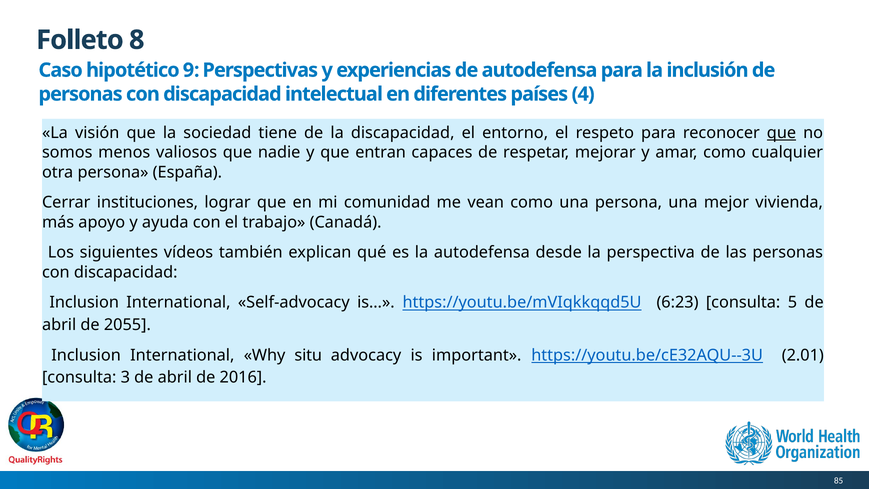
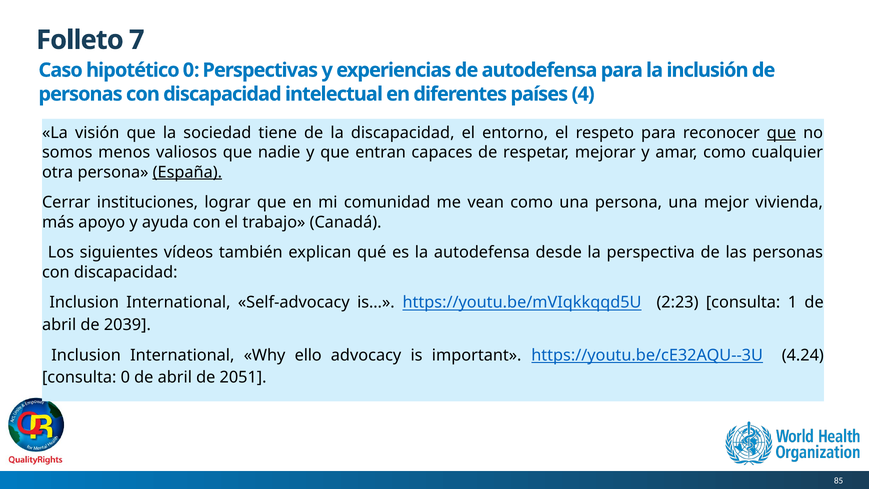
8: 8 -> 7
hipotético 9: 9 -> 0
España underline: none -> present
6:23: 6:23 -> 2:23
5: 5 -> 1
2055: 2055 -> 2039
situ: situ -> ello
2.01: 2.01 -> 4.24
consulta 3: 3 -> 0
2016: 2016 -> 2051
